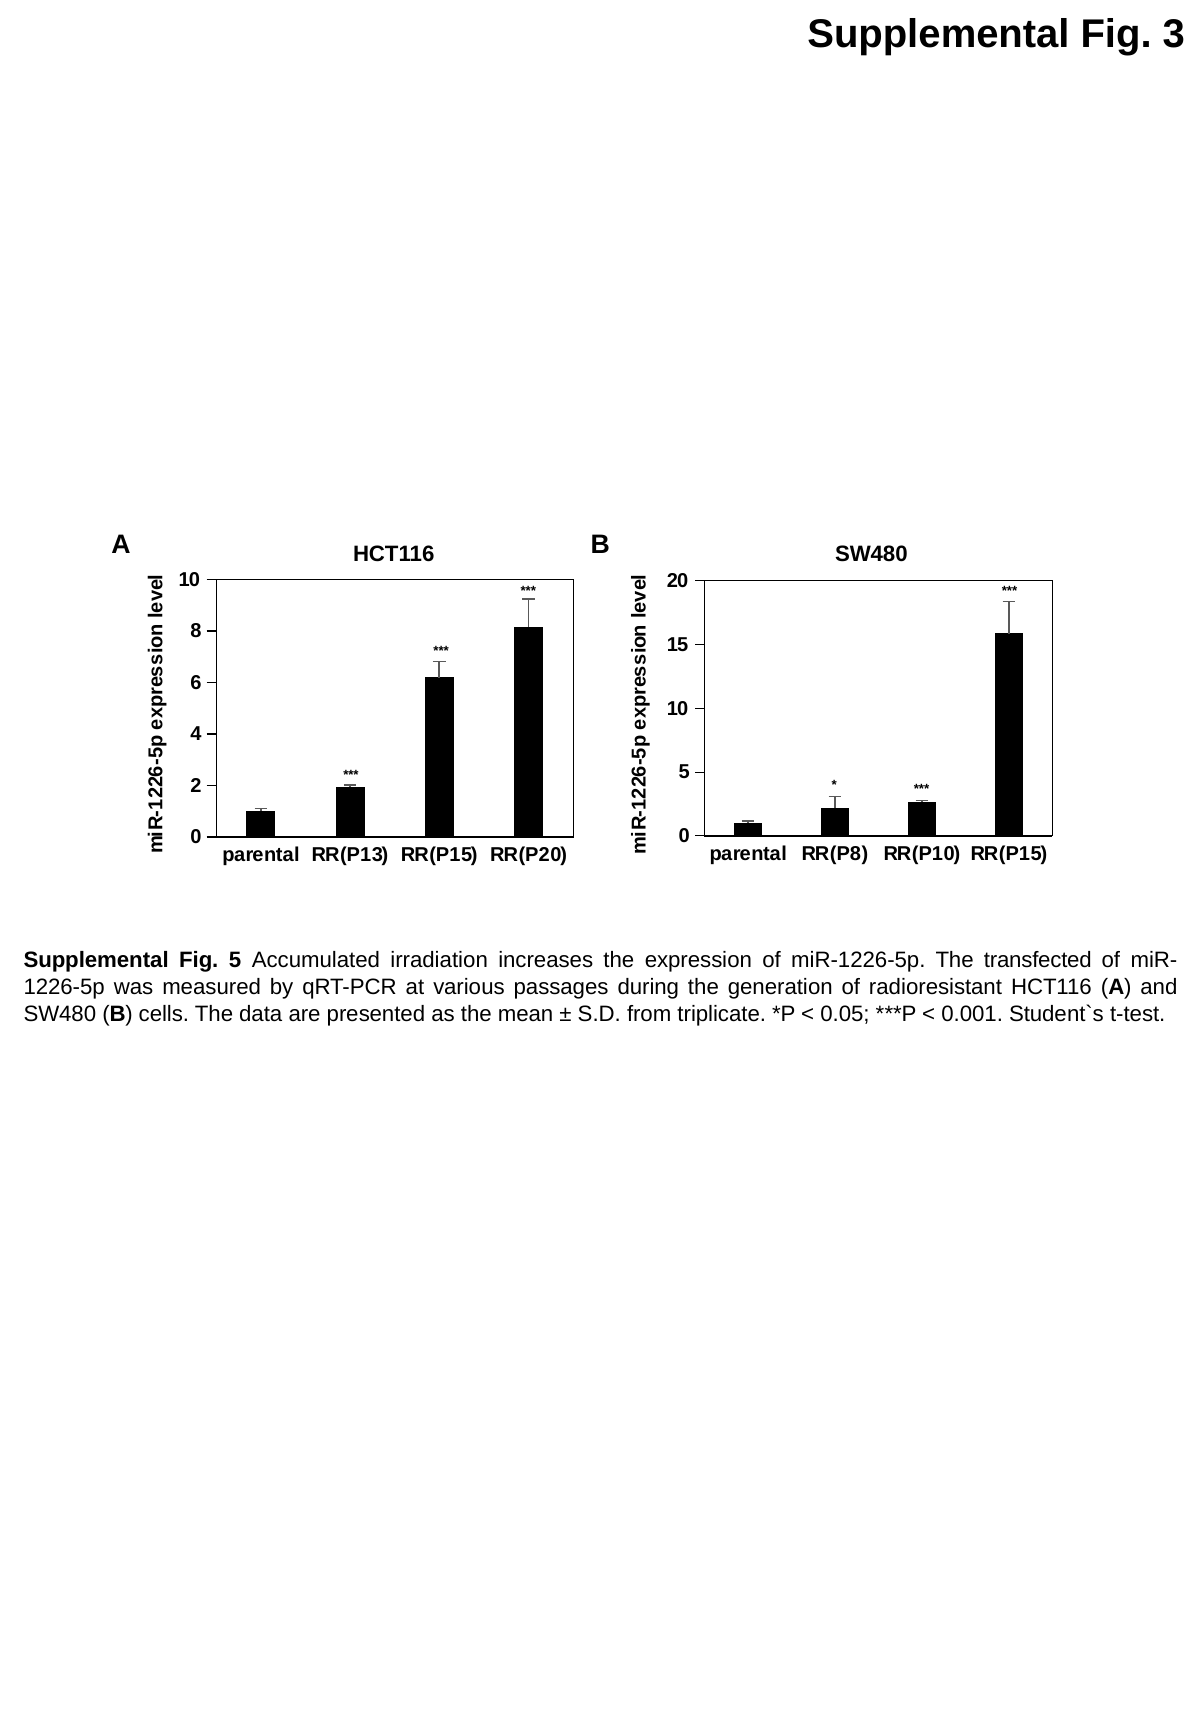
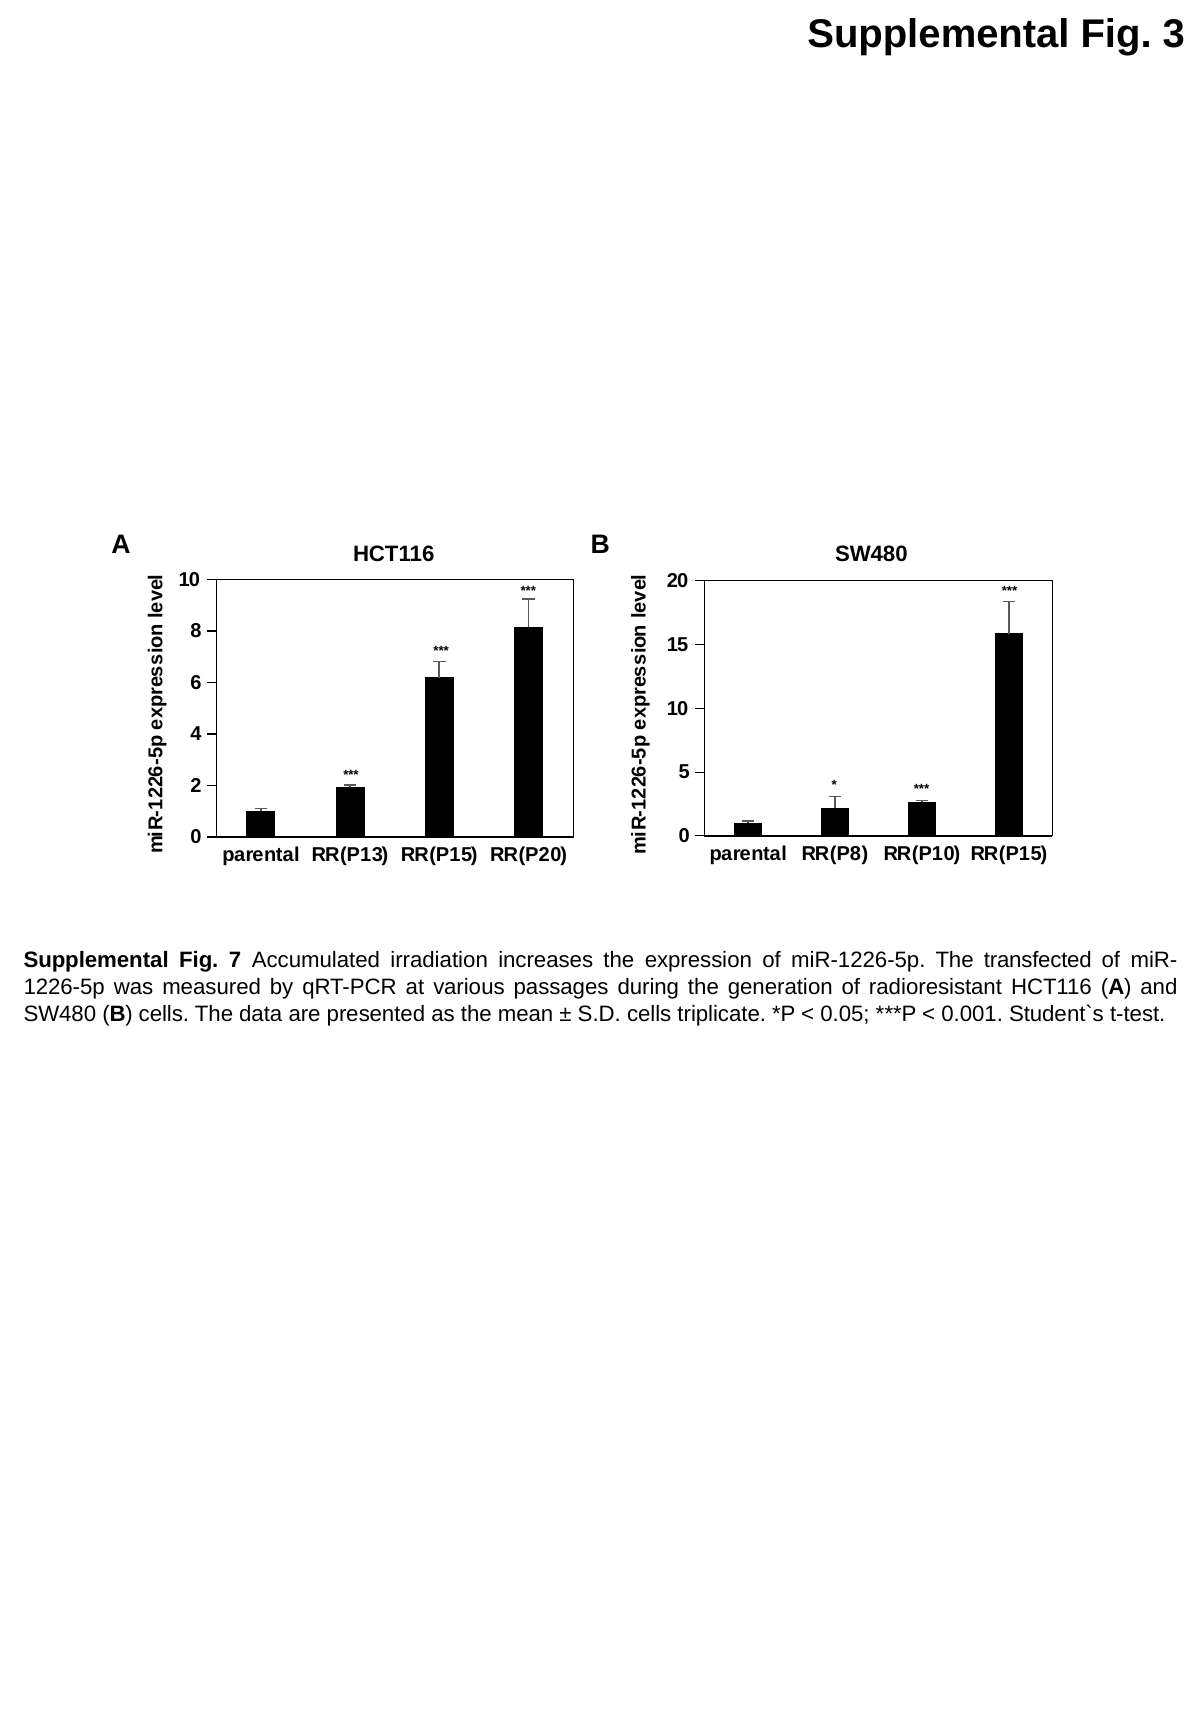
Fig 5: 5 -> 7
S.D from: from -> cells
